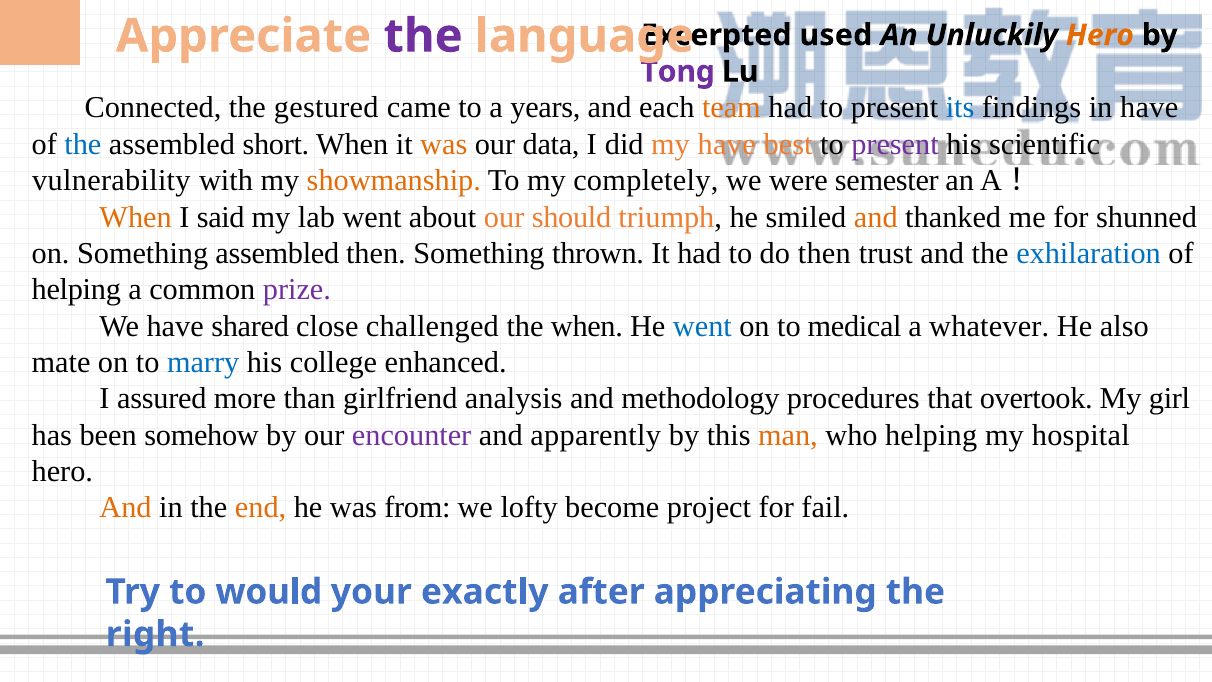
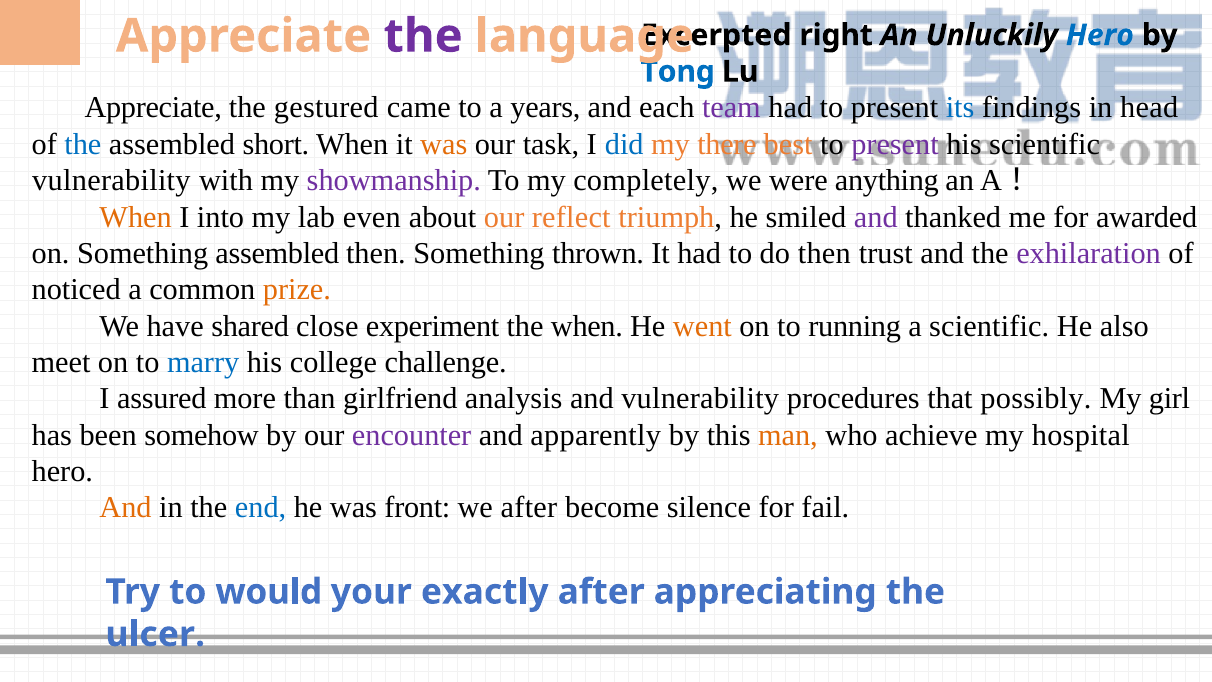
used: used -> right
Hero at (1100, 35) colour: orange -> blue
Tong colour: purple -> blue
Connected at (153, 108): Connected -> Appreciate
team colour: orange -> purple
in have: have -> head
data: data -> task
did colour: black -> blue
my have: have -> there
showmanship colour: orange -> purple
semester: semester -> anything
said: said -> into
lab went: went -> even
should: should -> reflect
and at (876, 217) colour: orange -> purple
shunned: shunned -> awarded
exhilaration colour: blue -> purple
helping at (76, 290): helping -> noticed
prize colour: purple -> orange
challenged: challenged -> experiment
went at (702, 326) colour: blue -> orange
medical: medical -> running
a whatever: whatever -> scientific
mate: mate -> meet
enhanced: enhanced -> challenge
and methodology: methodology -> vulnerability
overtook: overtook -> possibly
who helping: helping -> achieve
end colour: orange -> blue
from: from -> front
we lofty: lofty -> after
project: project -> silence
right: right -> ulcer
